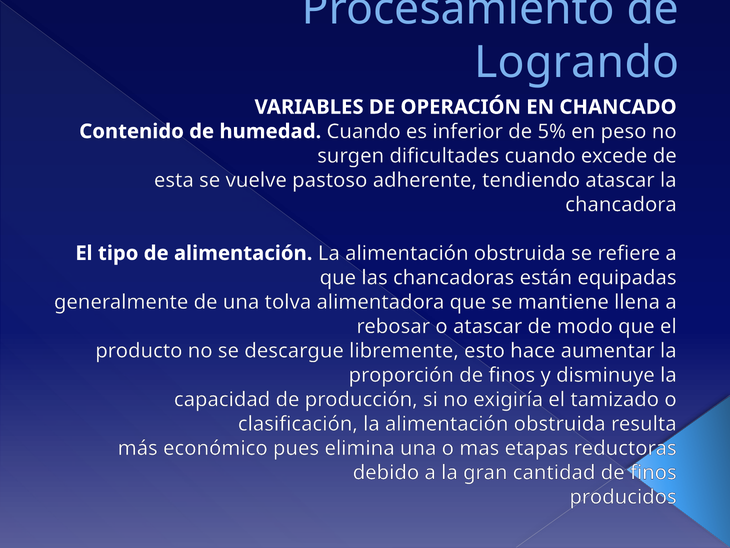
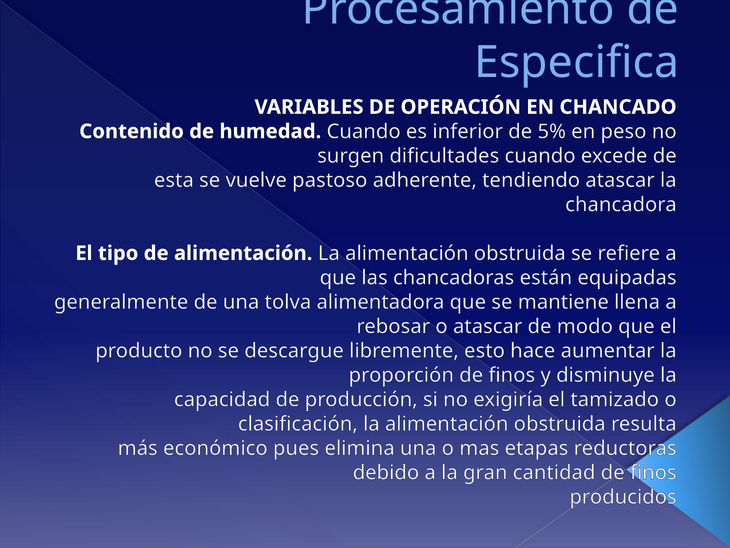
Logrando: Logrando -> Especifica
